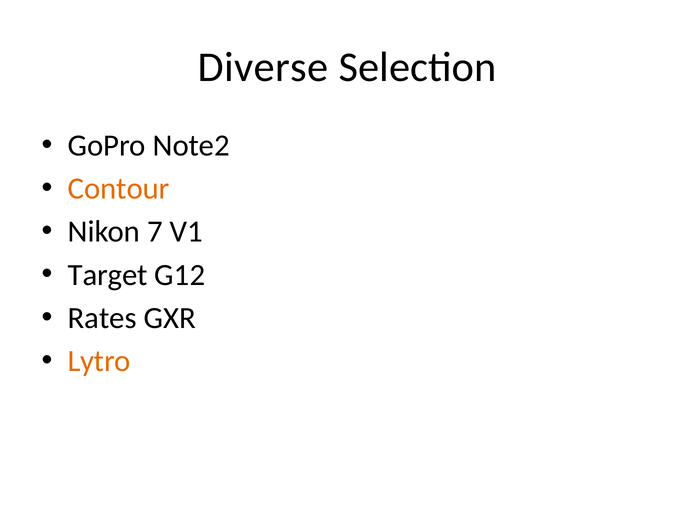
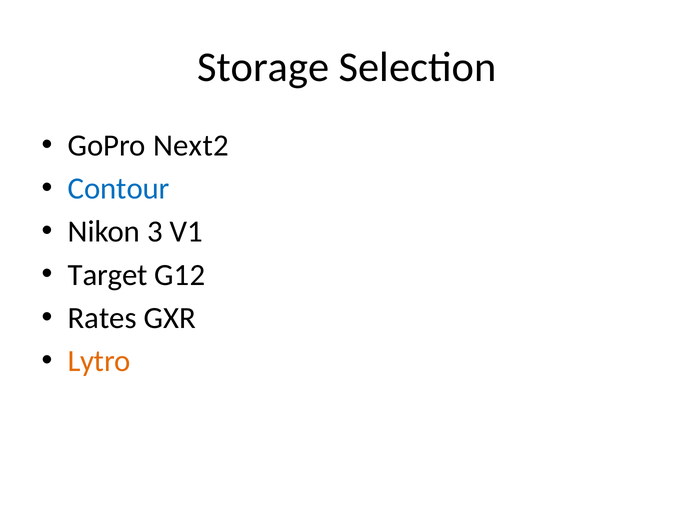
Diverse: Diverse -> Storage
Note2: Note2 -> Next2
Contour colour: orange -> blue
7: 7 -> 3
